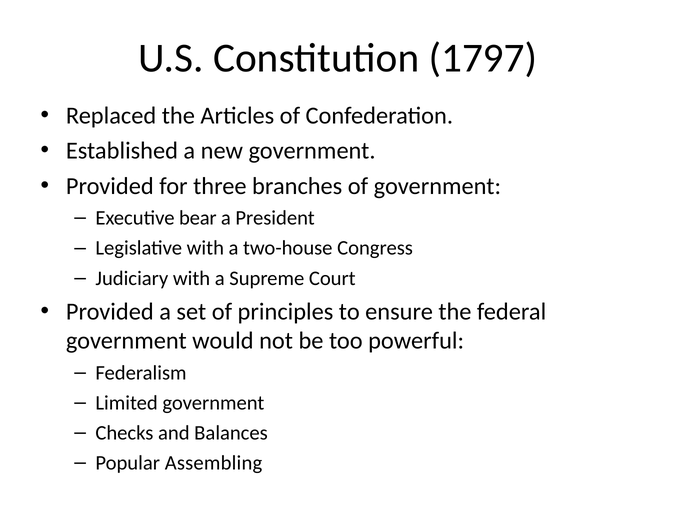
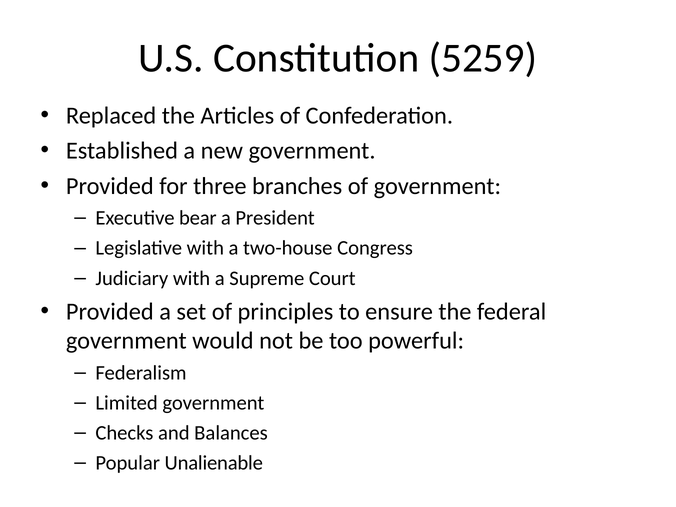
1797: 1797 -> 5259
Assembling: Assembling -> Unalienable
